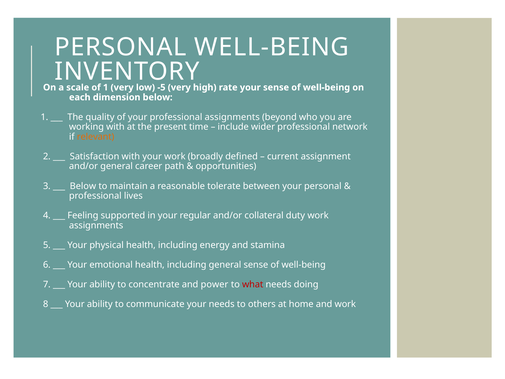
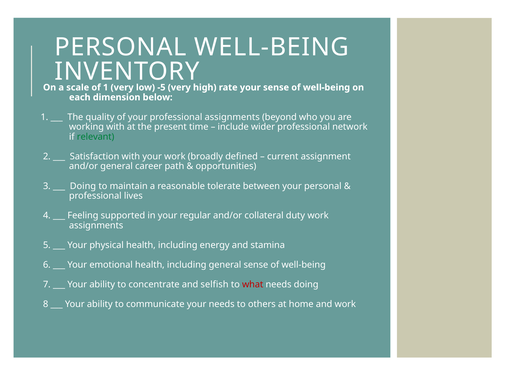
relevant colour: orange -> green
Below at (83, 186): Below -> Doing
power: power -> selfish
